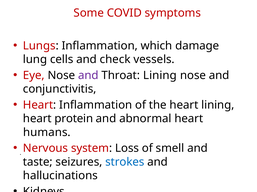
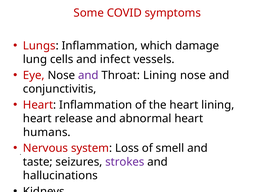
check: check -> infect
protein: protein -> release
strokes colour: blue -> purple
